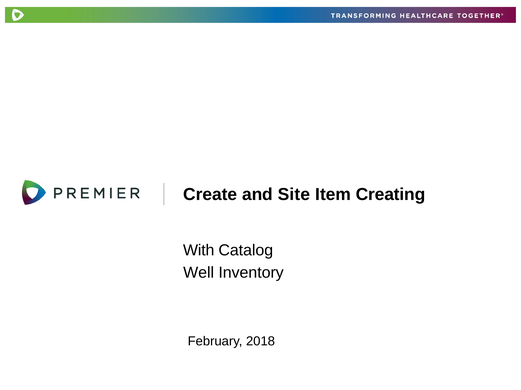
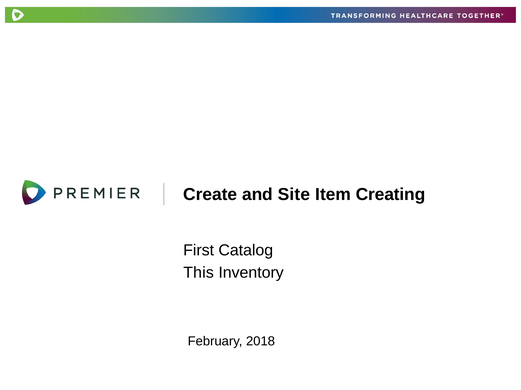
With: With -> First
Well: Well -> This
